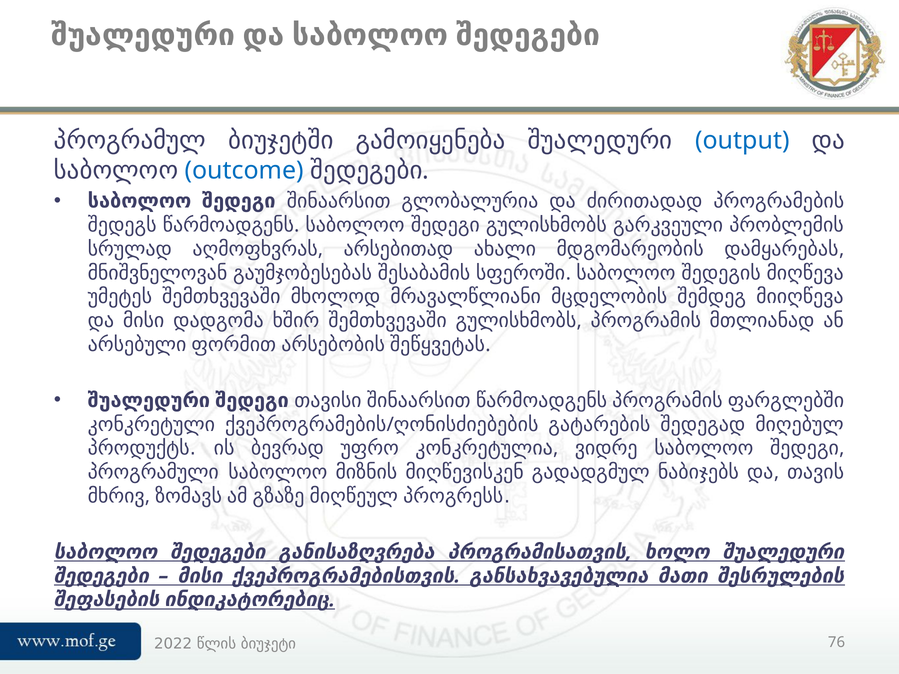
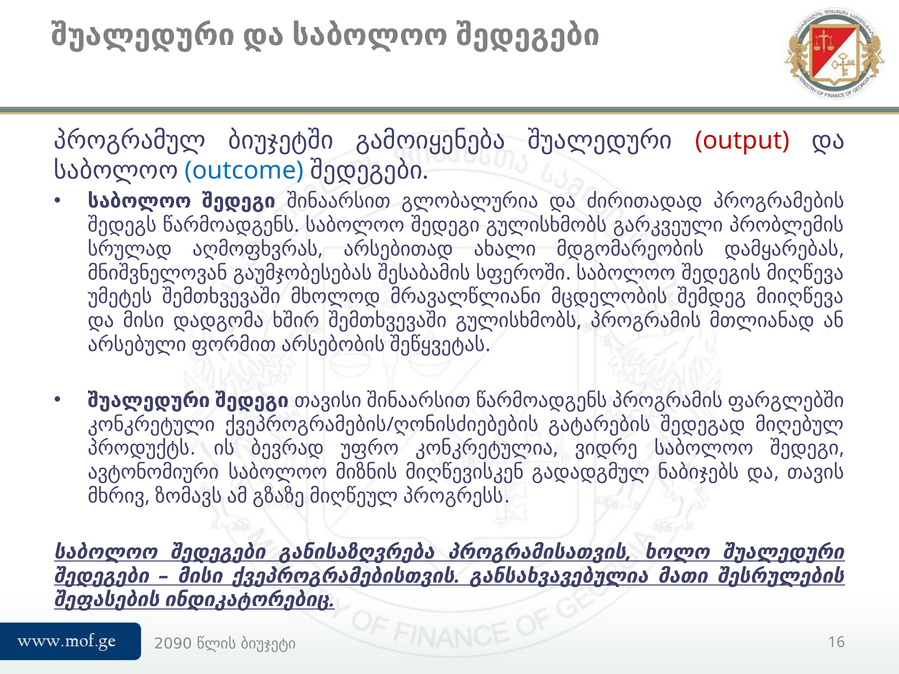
output colour: blue -> red
პროგრამული: პროგრამული -> ავტონომიური
2022: 2022 -> 2090
76: 76 -> 16
